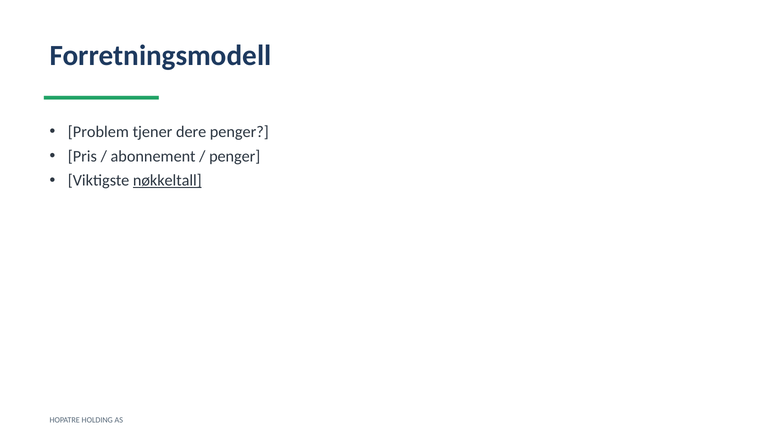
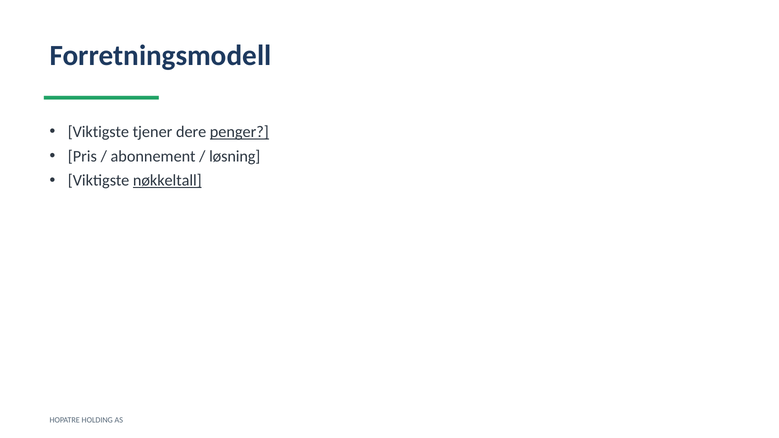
Problem at (98, 132): Problem -> Viktigste
penger at (239, 132) underline: none -> present
penger at (235, 156): penger -> løsning
